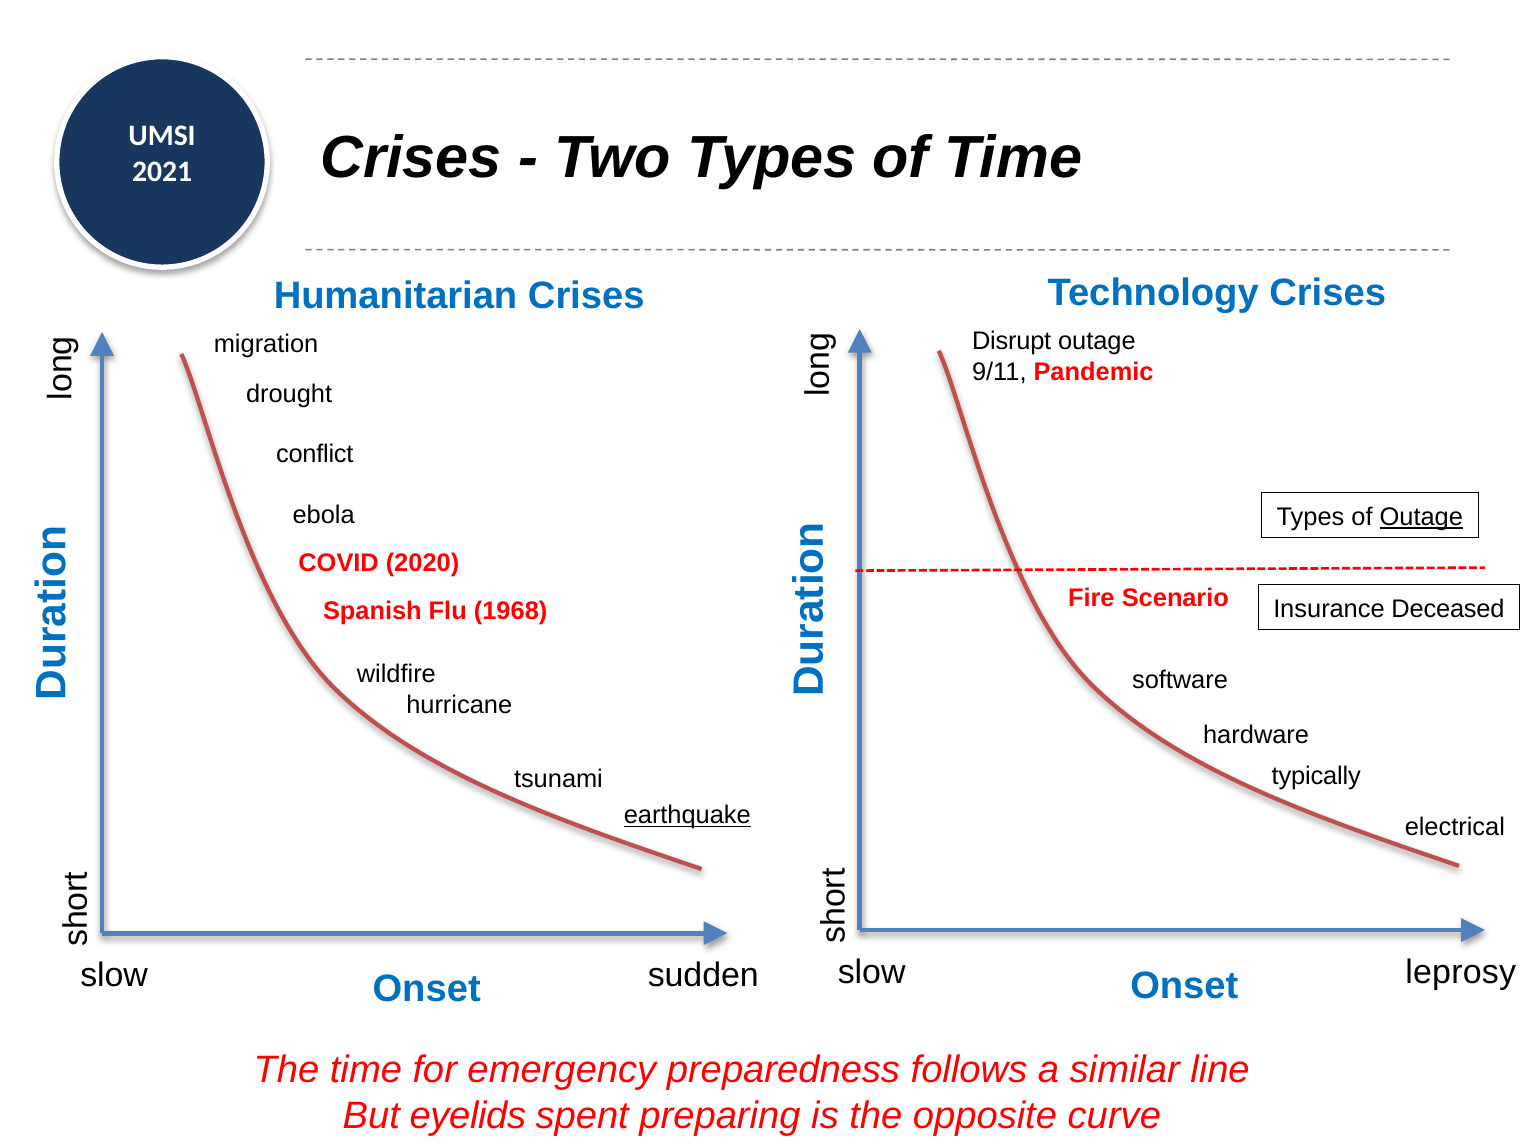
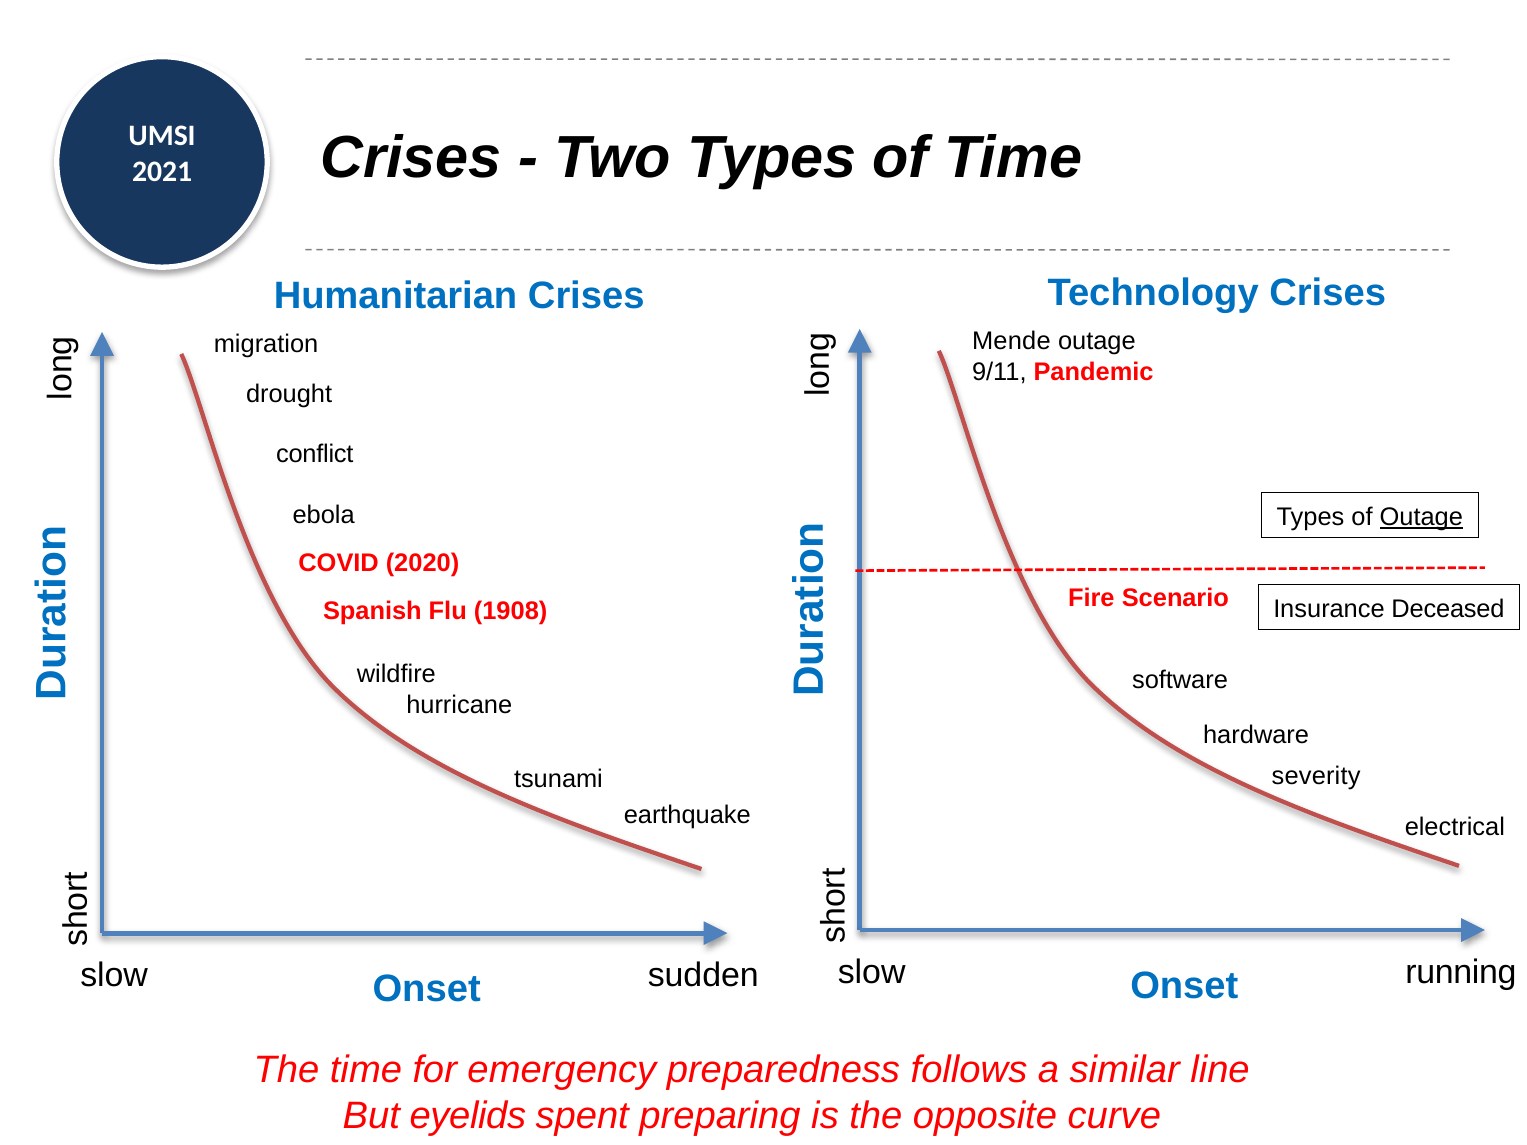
Disrupt: Disrupt -> Mende
1968: 1968 -> 1908
typically: typically -> severity
earthquake underline: present -> none
leprosy: leprosy -> running
